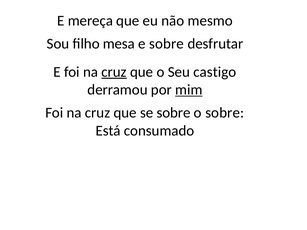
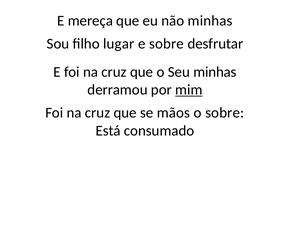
não mesmo: mesmo -> minhas
mesa: mesa -> lugar
cruz at (114, 72) underline: present -> none
Seu castigo: castigo -> minhas
se sobre: sobre -> mãos
